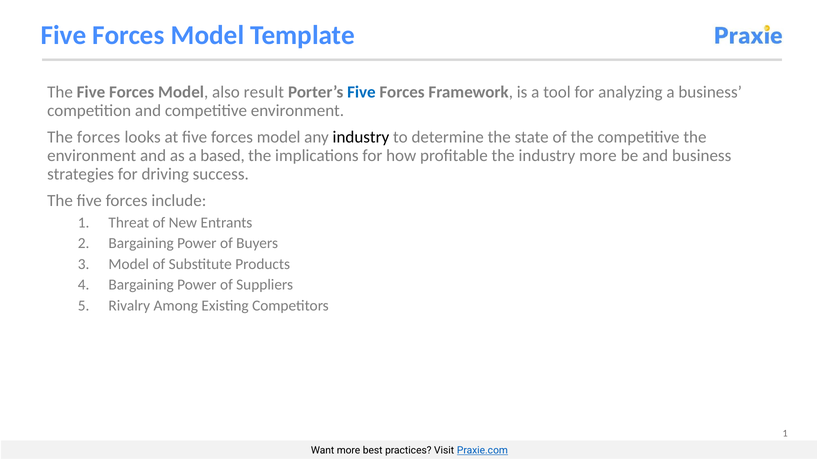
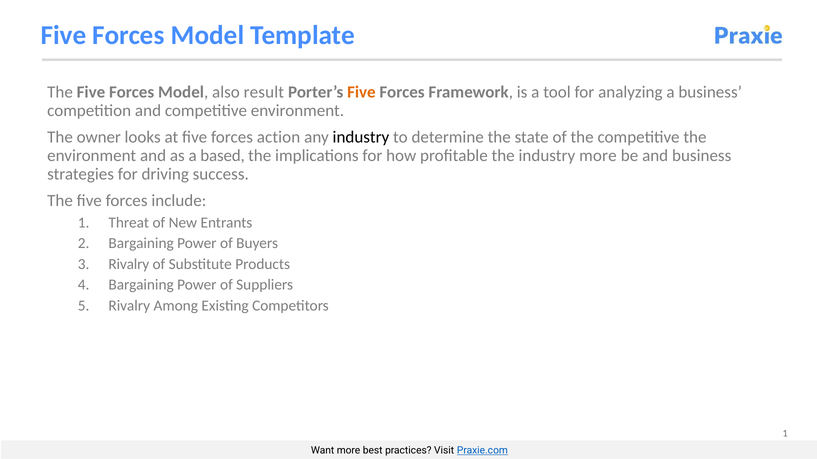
Five at (361, 92) colour: blue -> orange
The forces: forces -> owner
at five forces model: model -> action
Model at (129, 264): Model -> Rivalry
